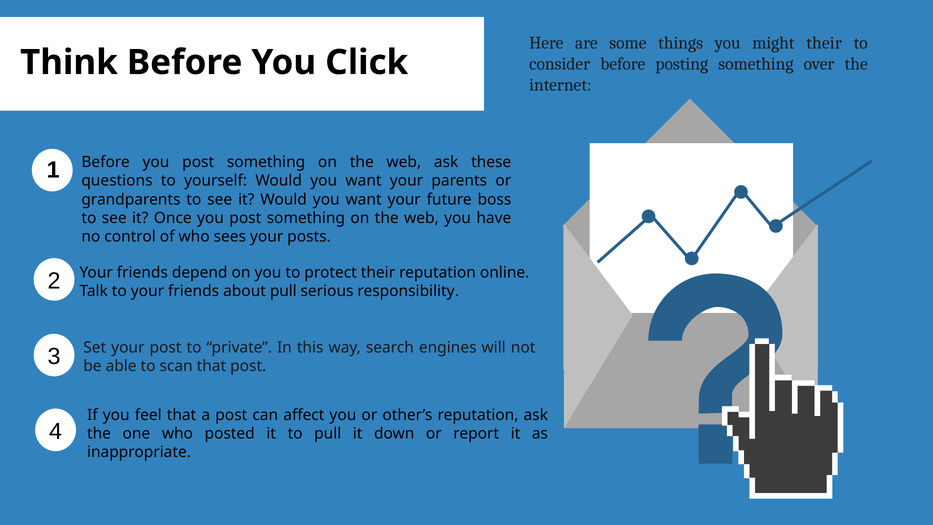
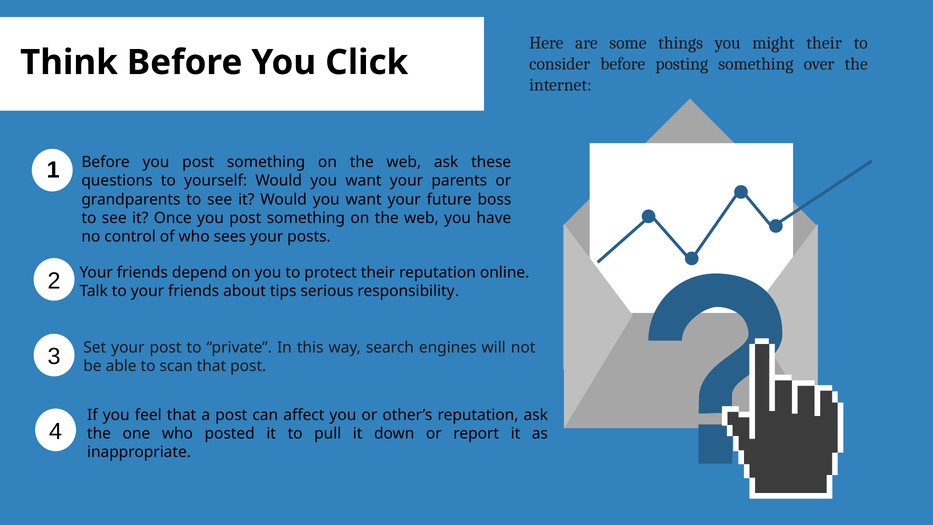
about pull: pull -> tips
